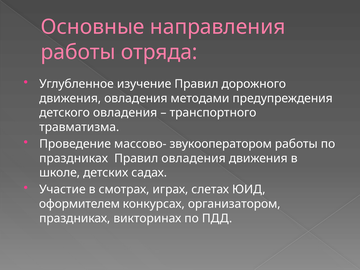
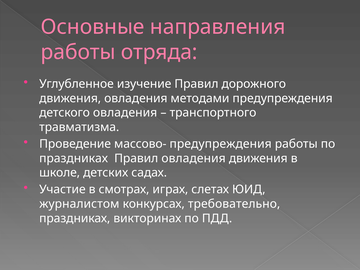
массово- звукооператором: звукооператором -> предупреждения
оформителем: оформителем -> журналистом
организатором: организатором -> требовательно
